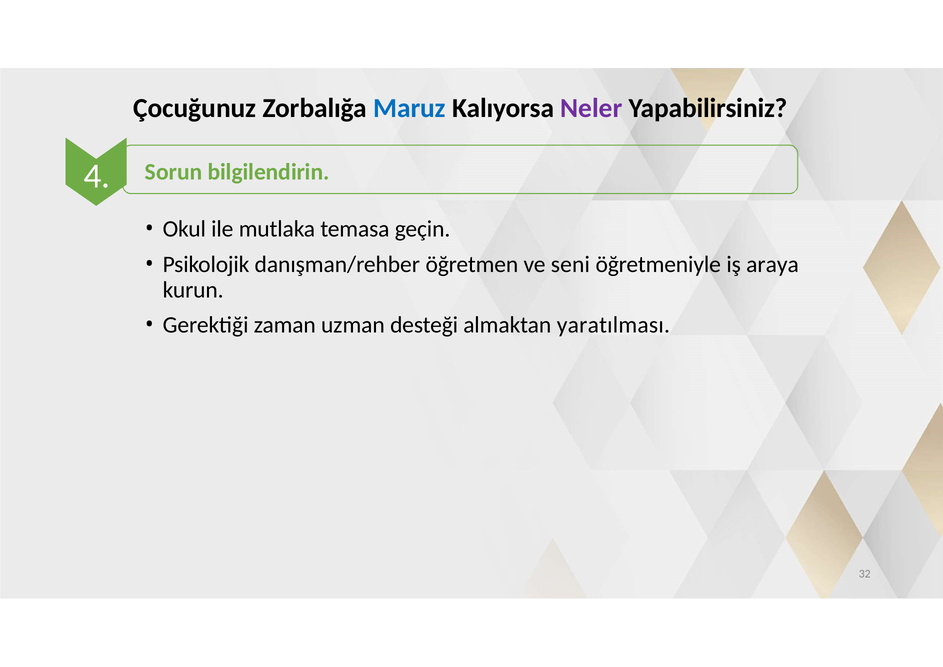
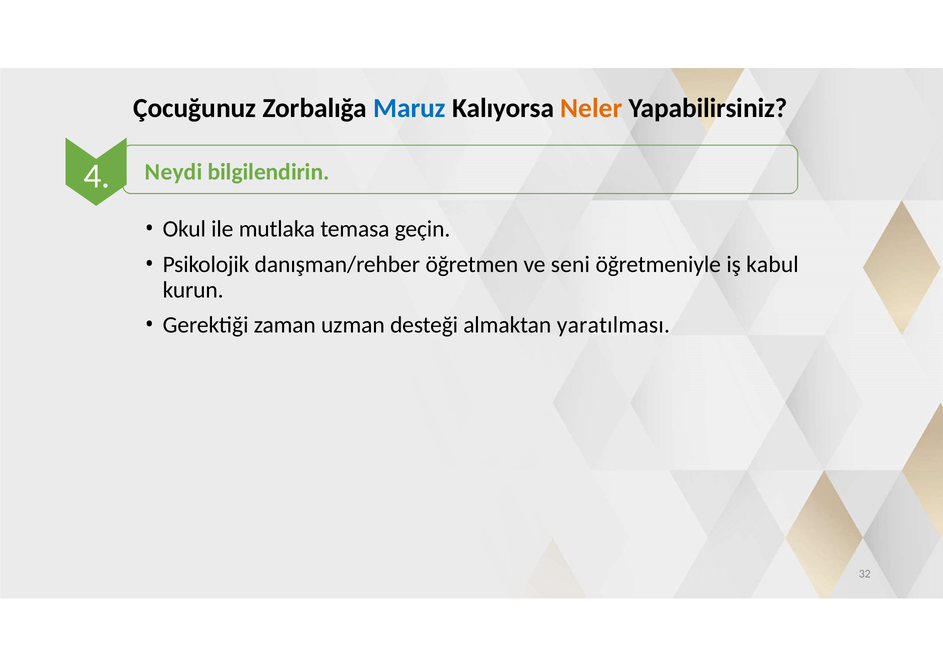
Neler colour: purple -> orange
Sorun: Sorun -> Neydi
araya: araya -> kabul
